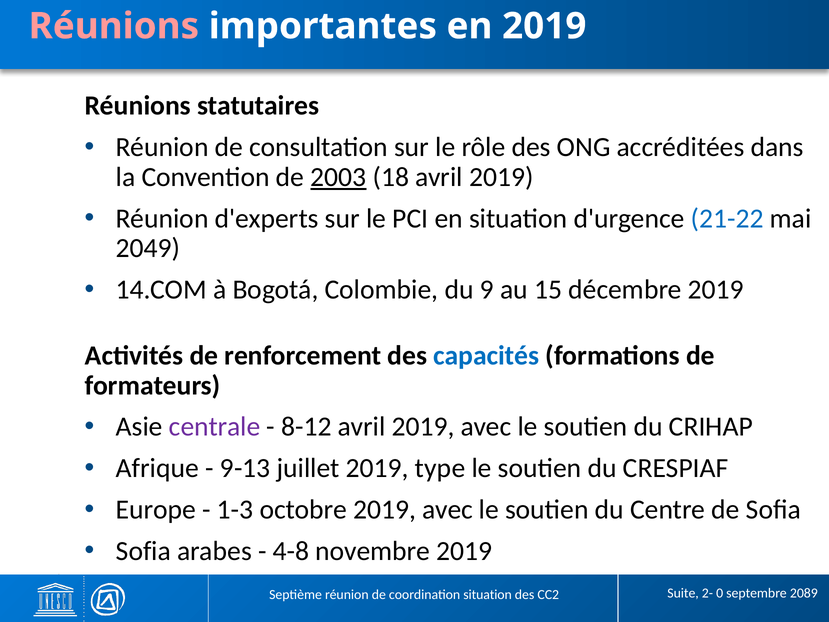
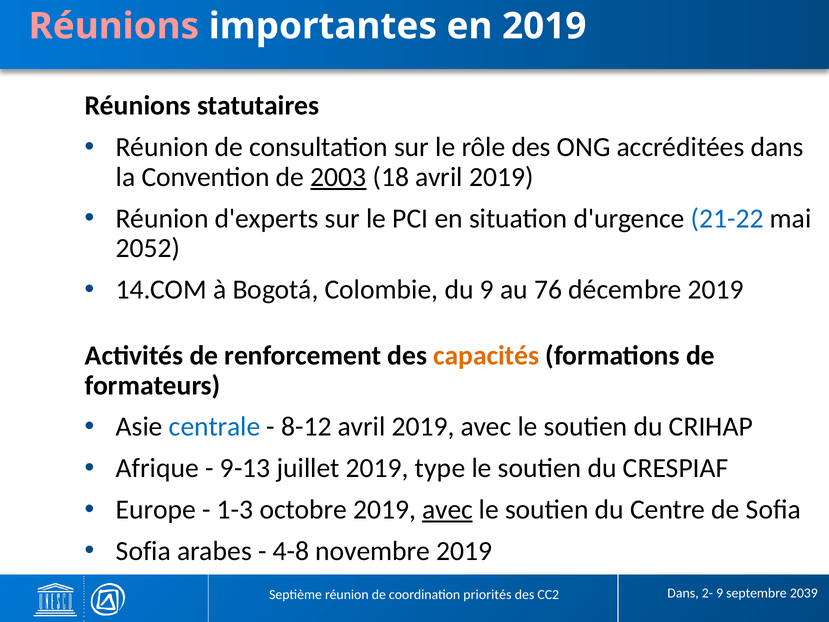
2049: 2049 -> 2052
15: 15 -> 76
capacités colour: blue -> orange
centrale colour: purple -> blue
avec at (448, 509) underline: none -> present
coordination situation: situation -> priorités
CC2 Suite: Suite -> Dans
2- 0: 0 -> 9
2089: 2089 -> 2039
